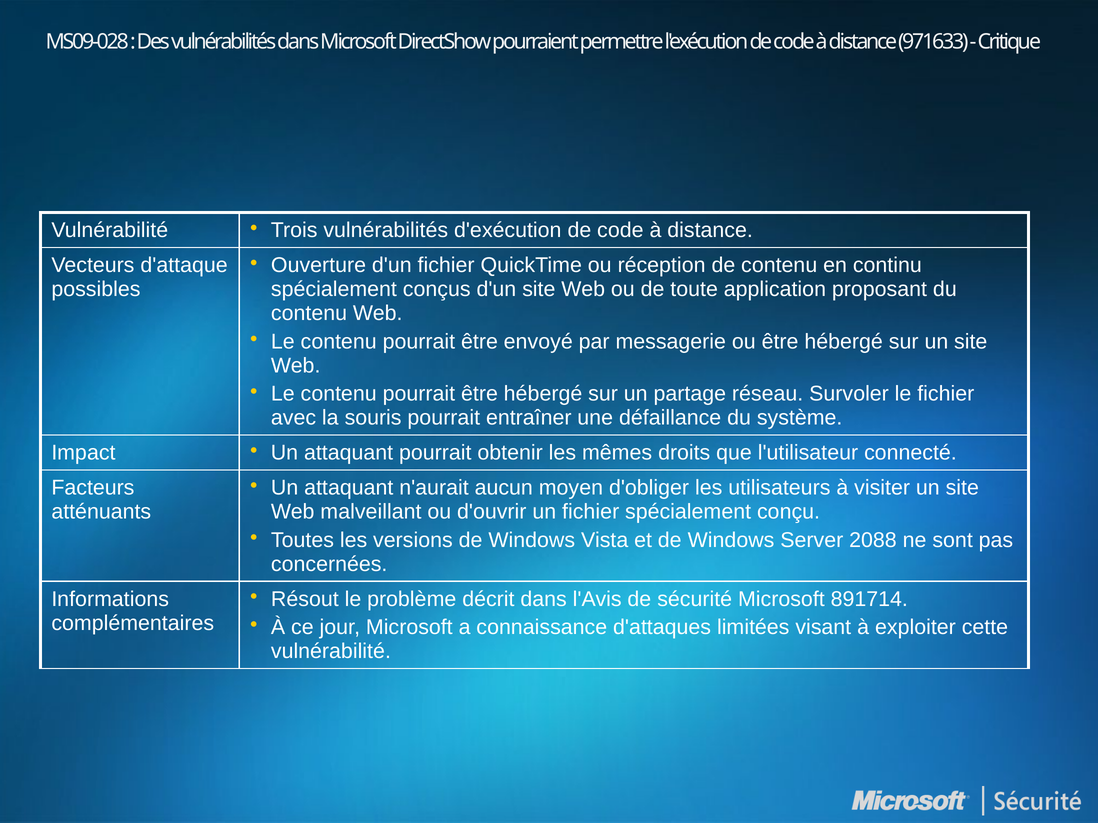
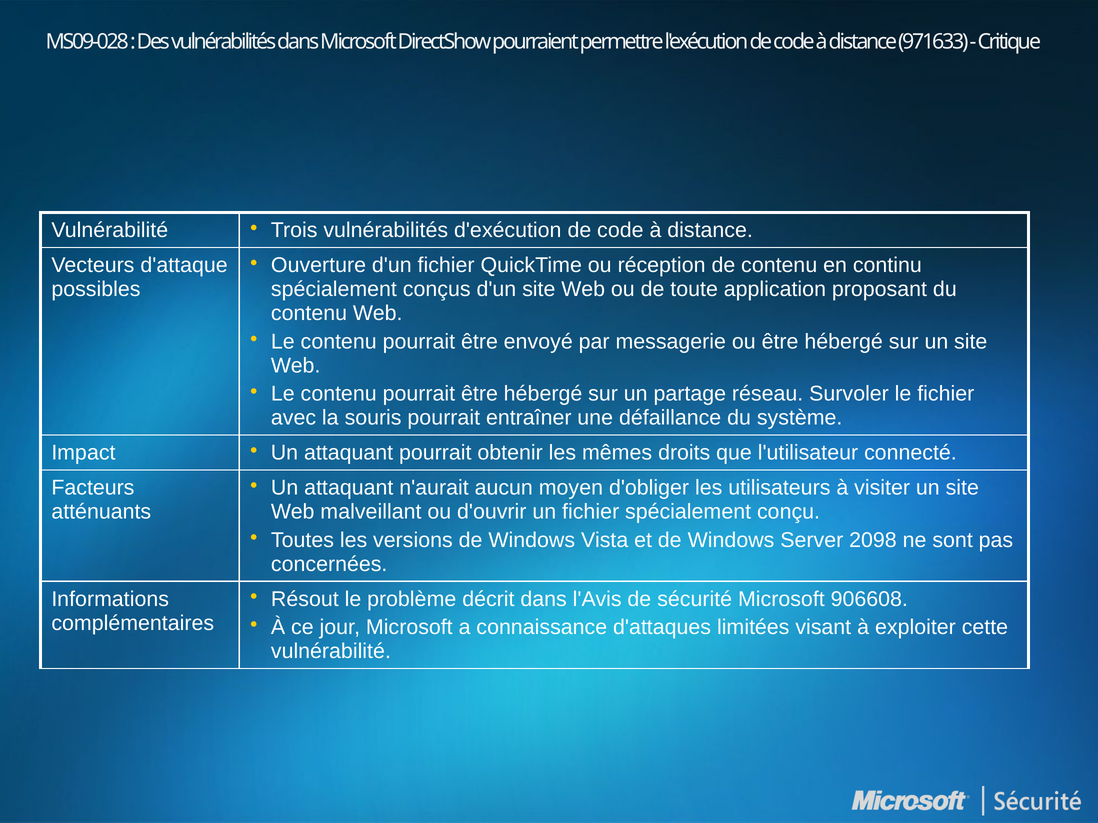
2088: 2088 -> 2098
891714: 891714 -> 906608
